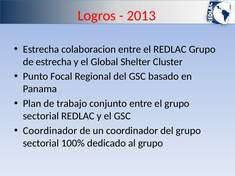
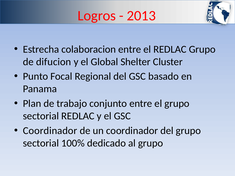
de estrecha: estrecha -> difucion
